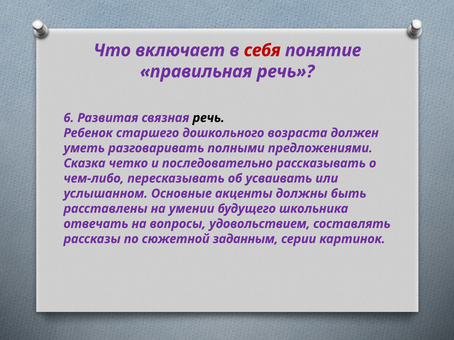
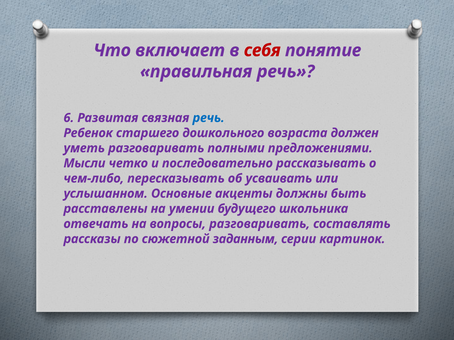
речь at (209, 118) colour: black -> blue
Сказка: Сказка -> Мысли
вопросы удовольствием: удовольствием -> разговаривать
